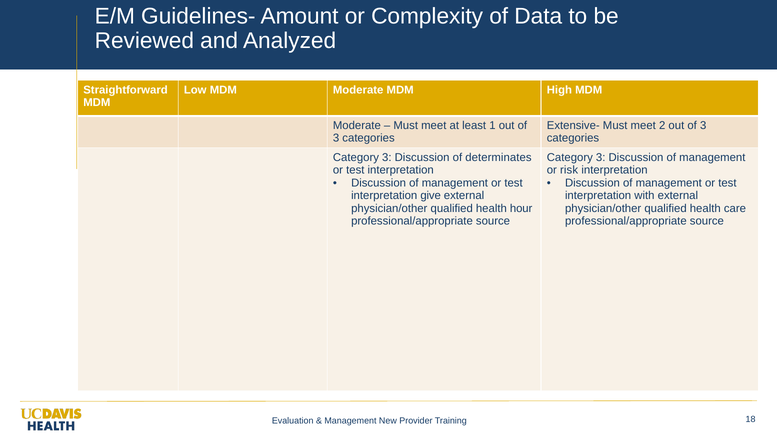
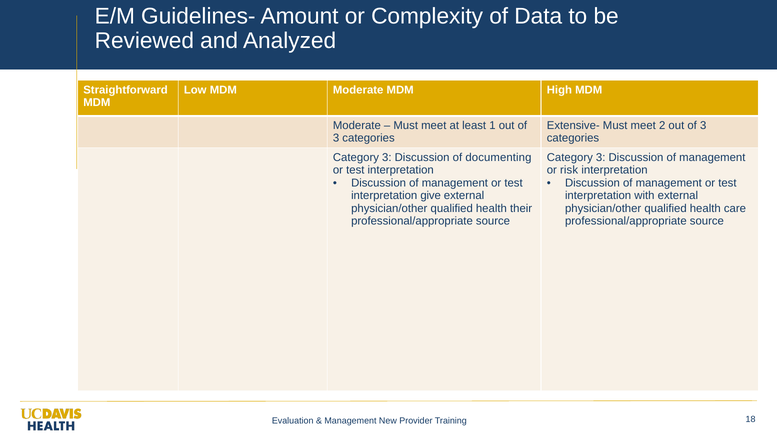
determinates: determinates -> documenting
hour: hour -> their
